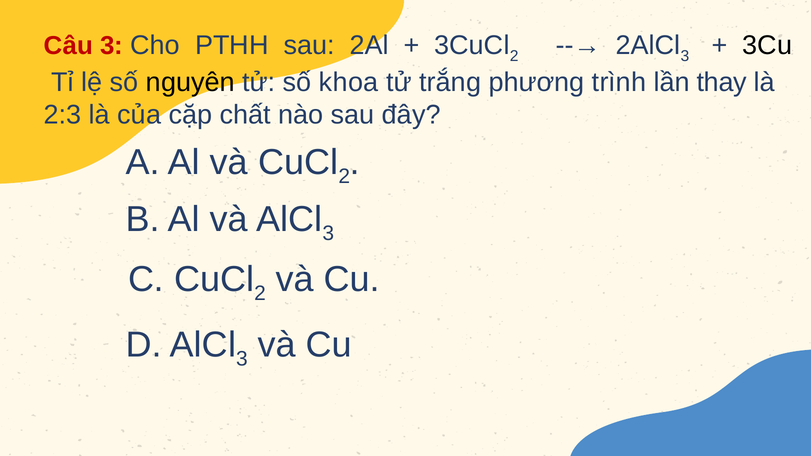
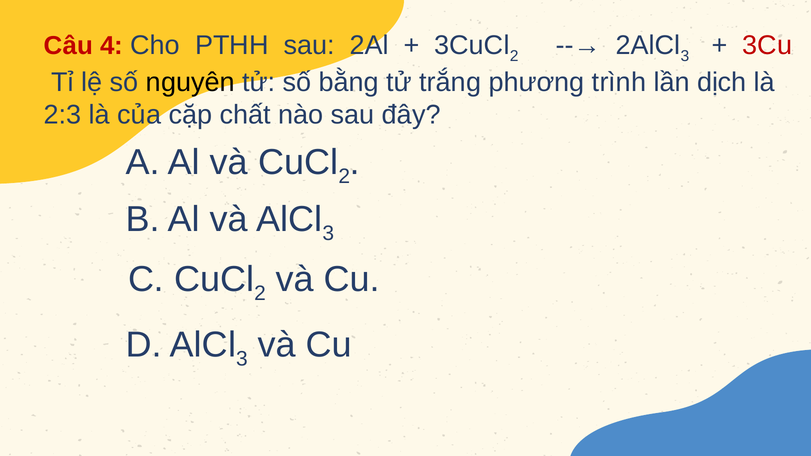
Câu 3: 3 -> 4
3Cu colour: black -> red
khoa: khoa -> bằng
thay: thay -> dịch
